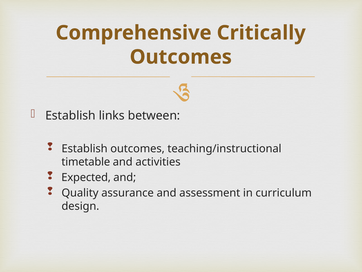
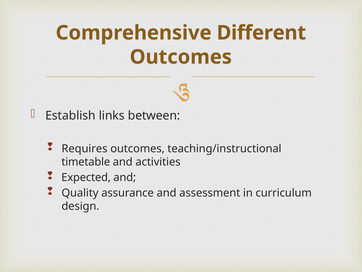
Critically: Critically -> Different
Establish at (85, 148): Establish -> Requires
